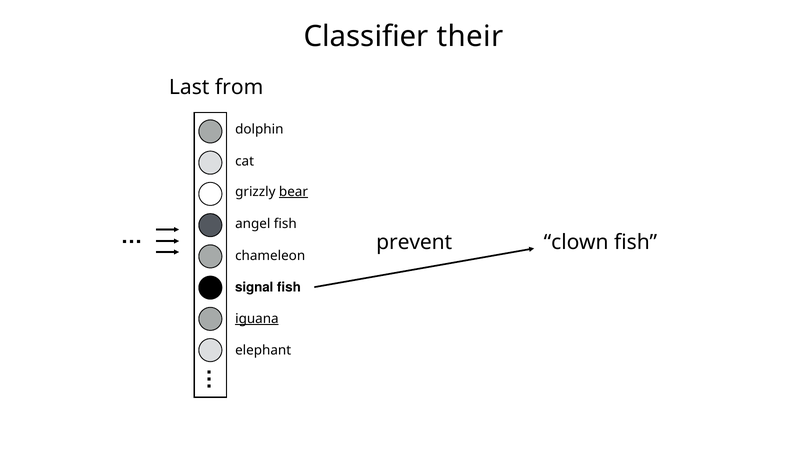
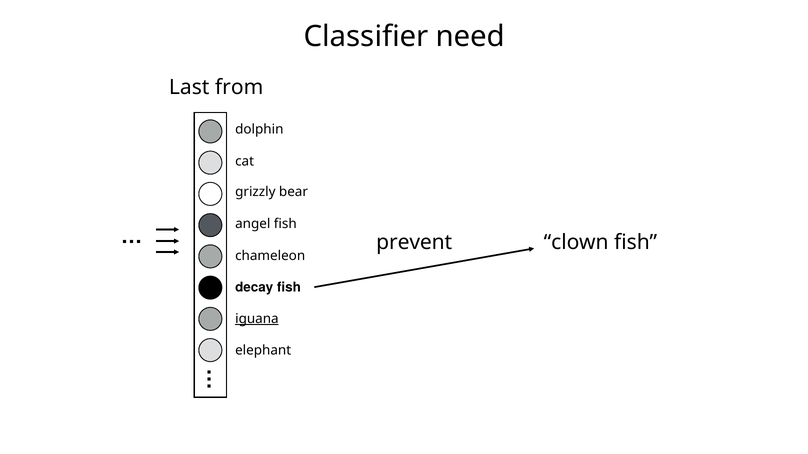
their: their -> need
bear underline: present -> none
signal: signal -> decay
